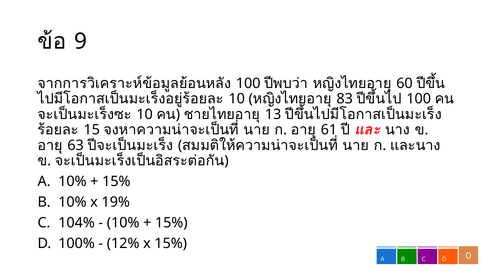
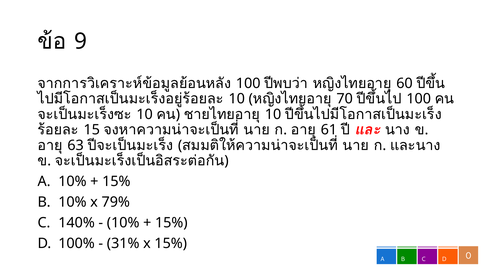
83: 83 -> 70
13 at (273, 114): 13 -> 10
19%: 19% -> 79%
104%: 104% -> 140%
12%: 12% -> 31%
